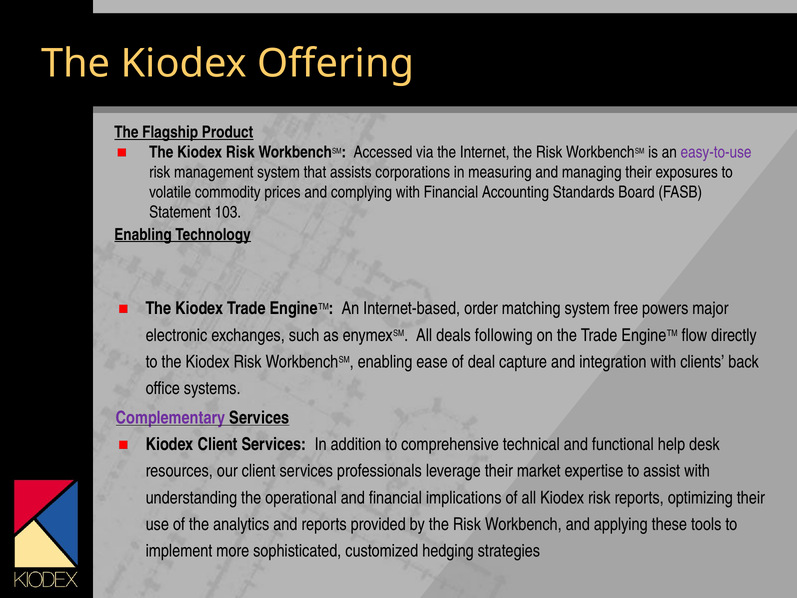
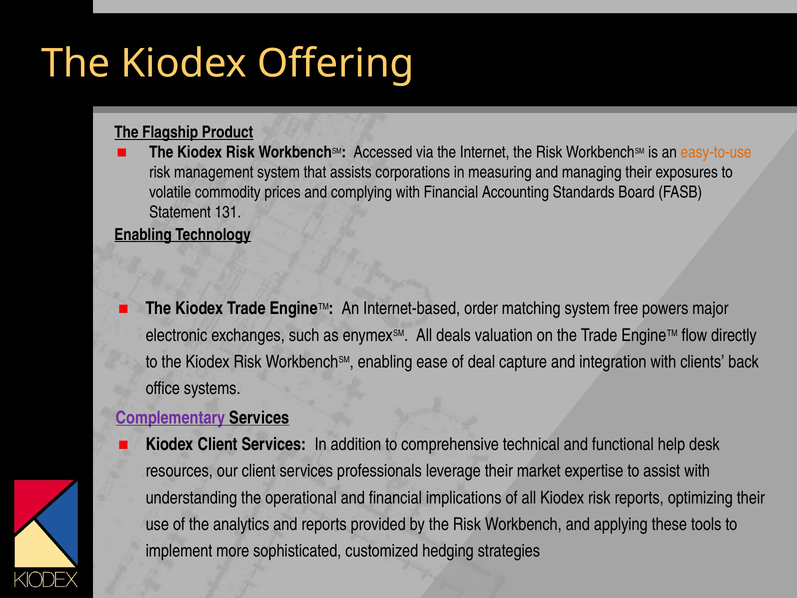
easy-to-use colour: purple -> orange
103: 103 -> 131
following: following -> valuation
